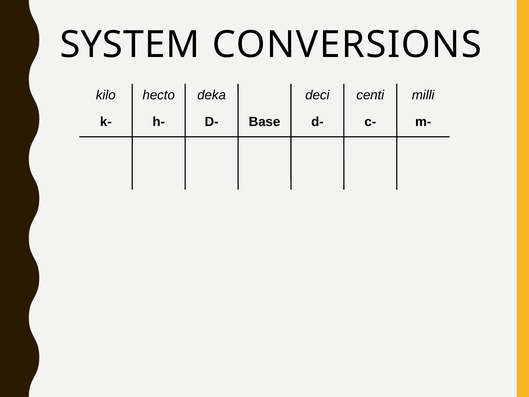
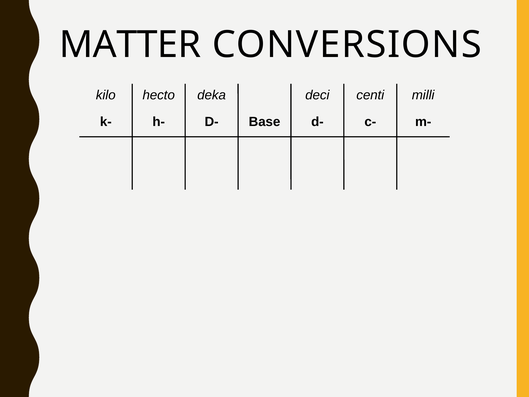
SYSTEM: SYSTEM -> MATTER
